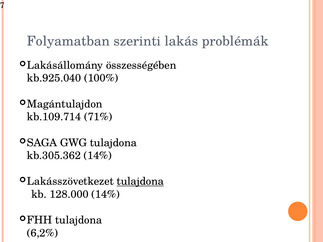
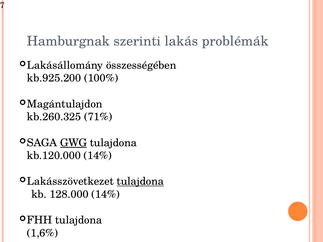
Folyamatban: Folyamatban -> Hamburgnak
kb.925.040: kb.925.040 -> kb.925.200
kb.109.714: kb.109.714 -> kb.260.325
GWG underline: none -> present
kb.305.362: kb.305.362 -> kb.120.000
6,2%: 6,2% -> 1,6%
